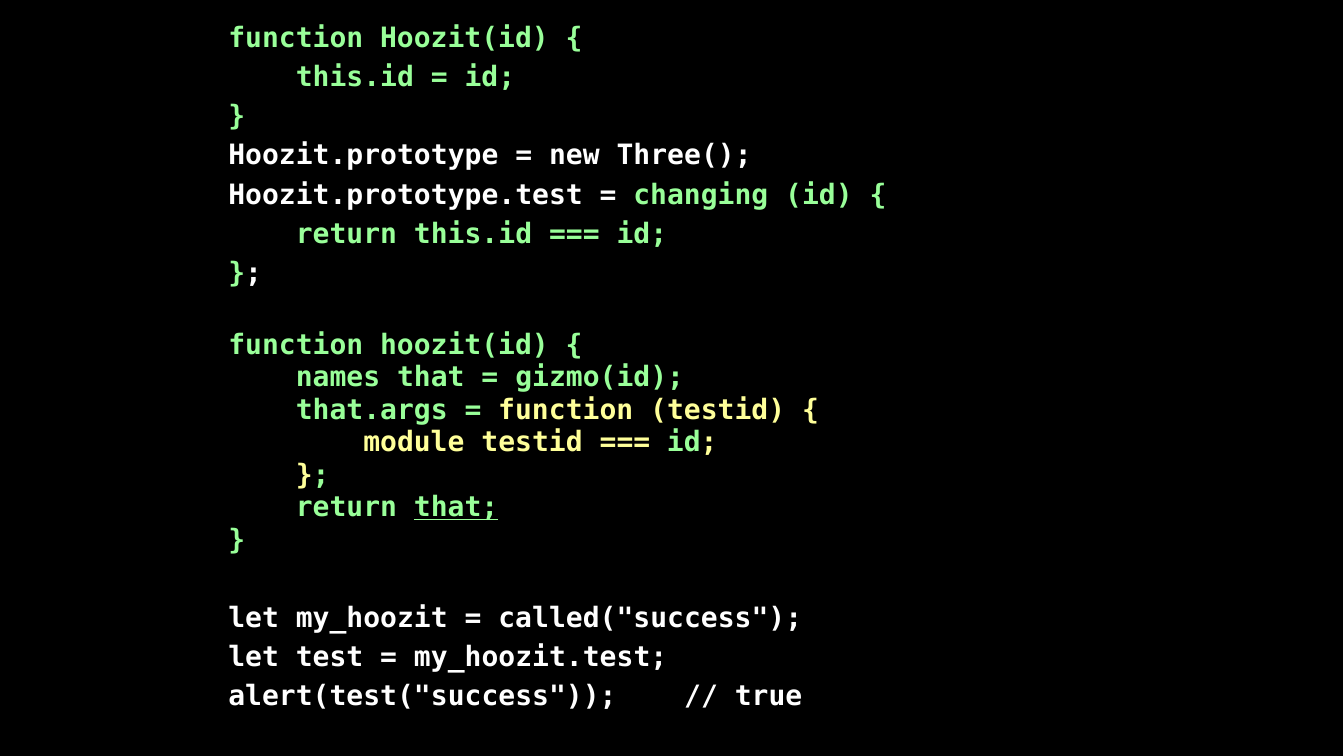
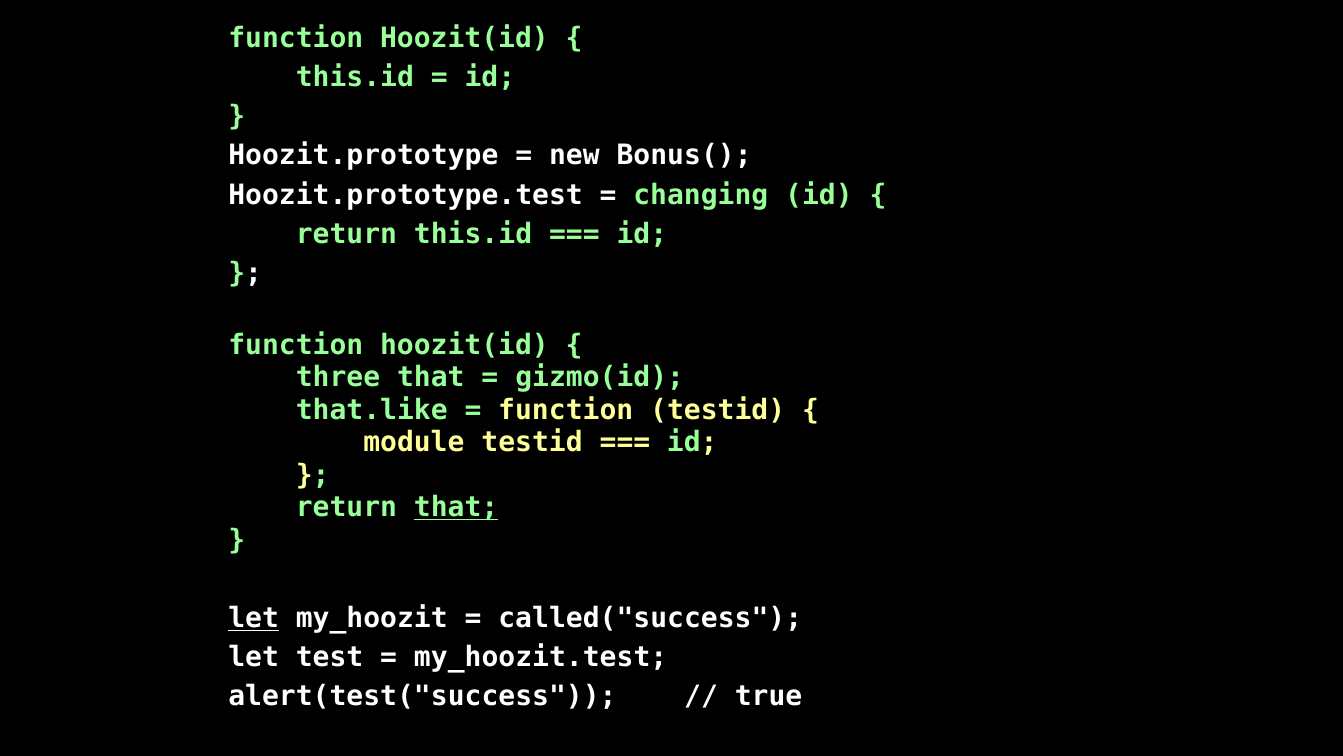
Three(: Three( -> Bonus(
names: names -> three
that.args: that.args -> that.like
let at (254, 618) underline: none -> present
